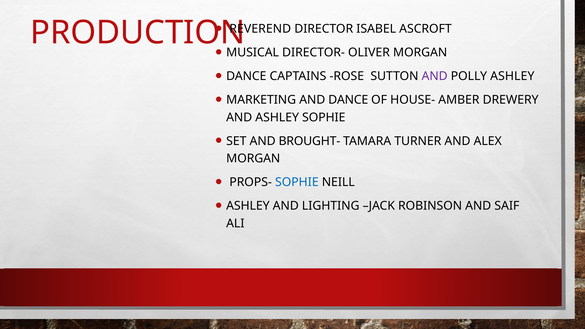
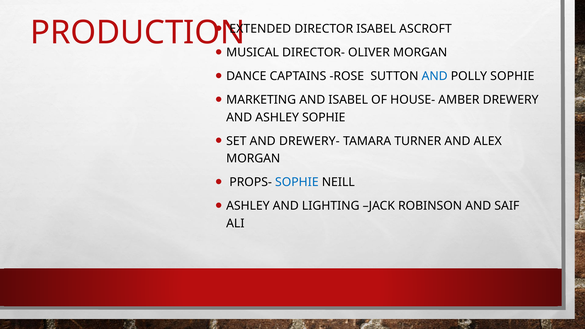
REVEREND: REVEREND -> EXTENDED
AND at (435, 76) colour: purple -> blue
POLLY ASHLEY: ASHLEY -> SOPHIE
AND DANCE: DANCE -> ISABEL
BROUGHT-: BROUGHT- -> DREWERY-
